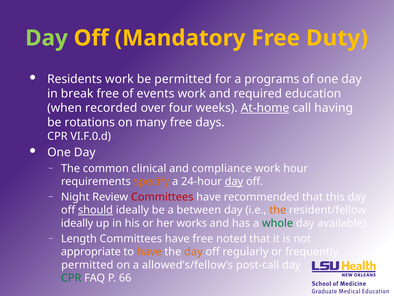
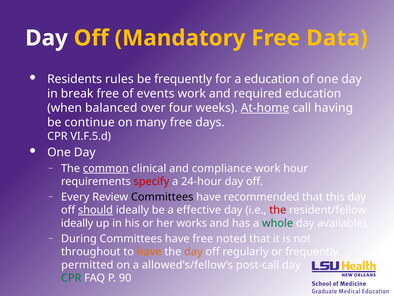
Day at (47, 38) colour: light green -> white
Duty: Duty -> Data
Residents work: work -> rules
be permitted: permitted -> frequently
a programs: programs -> education
recorded: recorded -> balanced
rotations: rotations -> continue
VI.F.0.d: VI.F.0.d -> VI.F.5.d
common underline: none -> present
specify colour: orange -> red
day at (234, 181) underline: present -> none
Night: Night -> Every
Committees at (162, 197) colour: red -> black
between: between -> effective
the at (278, 210) colour: orange -> red
Length: Length -> During
appropriate: appropriate -> throughout
66: 66 -> 90
